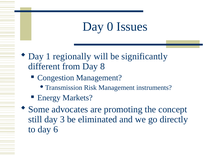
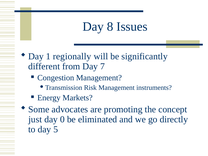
0: 0 -> 8
8: 8 -> 7
still: still -> just
3: 3 -> 0
6: 6 -> 5
